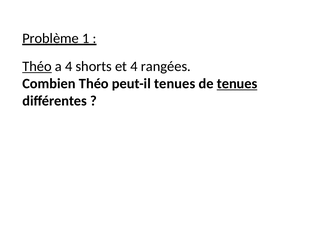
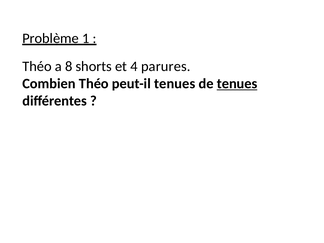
Théo at (37, 66) underline: present -> none
a 4: 4 -> 8
rangées: rangées -> parures
